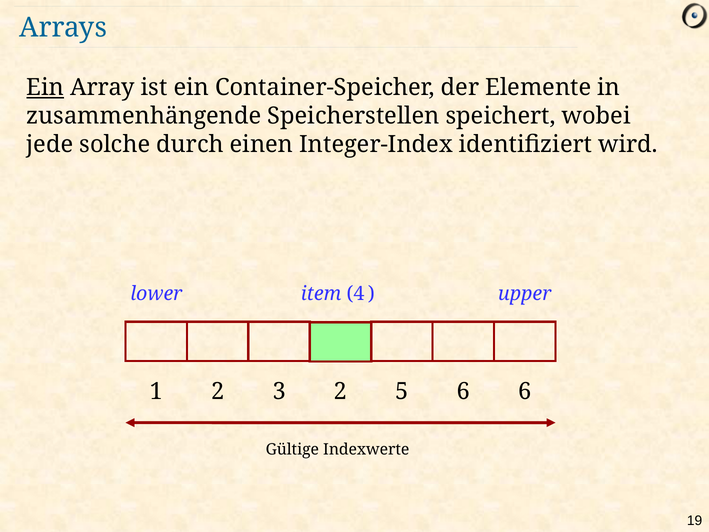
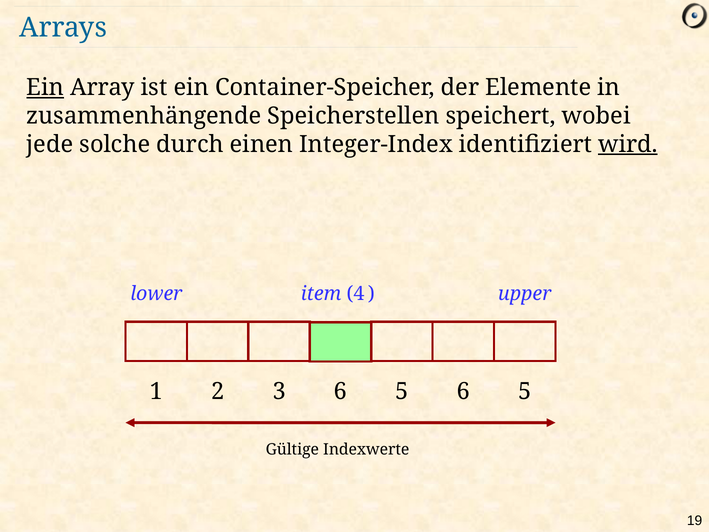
wird underline: none -> present
3 2: 2 -> 6
5 6 6: 6 -> 5
